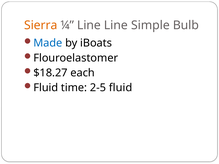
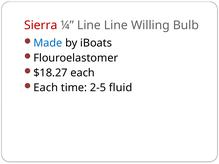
Sierra colour: orange -> red
Simple: Simple -> Willing
Fluid at (46, 88): Fluid -> Each
